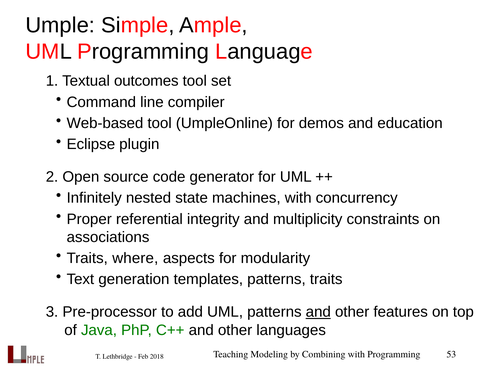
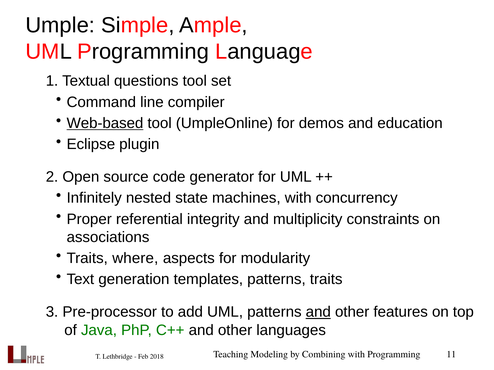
outcomes: outcomes -> questions
Web-based underline: none -> present
53: 53 -> 11
